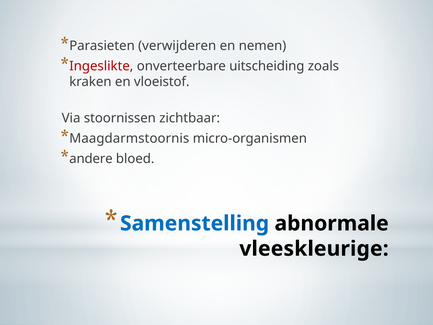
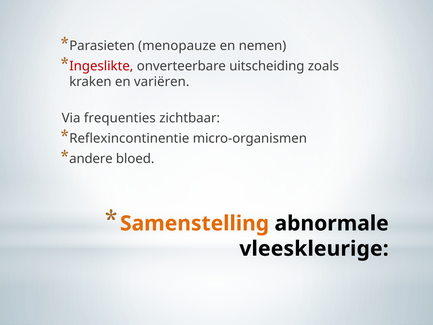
verwijderen: verwijderen -> menopauze
vloeistof: vloeistof -> variëren
stoornissen: stoornissen -> frequenties
Maagdarmstoornis: Maagdarmstoornis -> Reflexincontinentie
Samenstelling colour: blue -> orange
